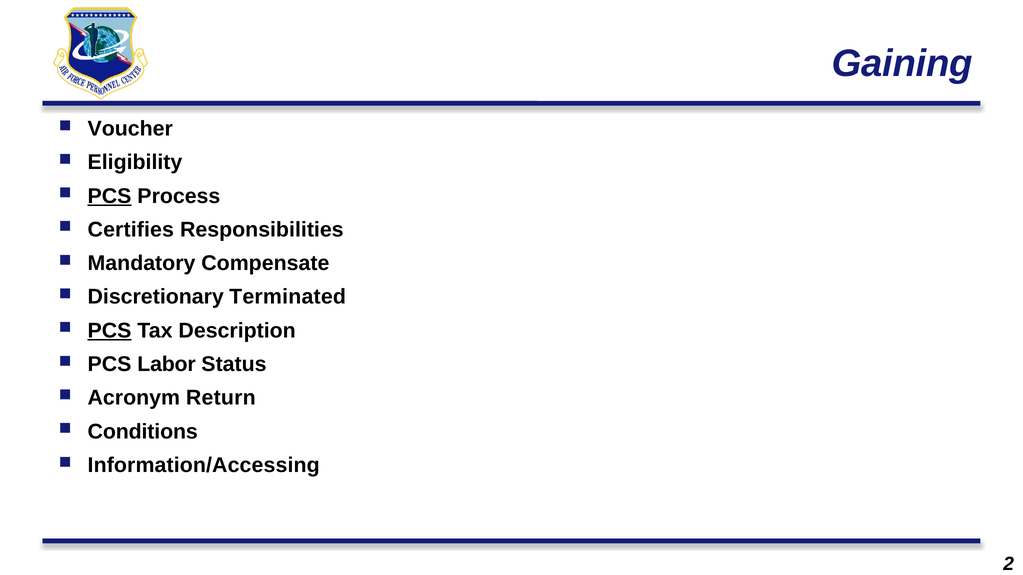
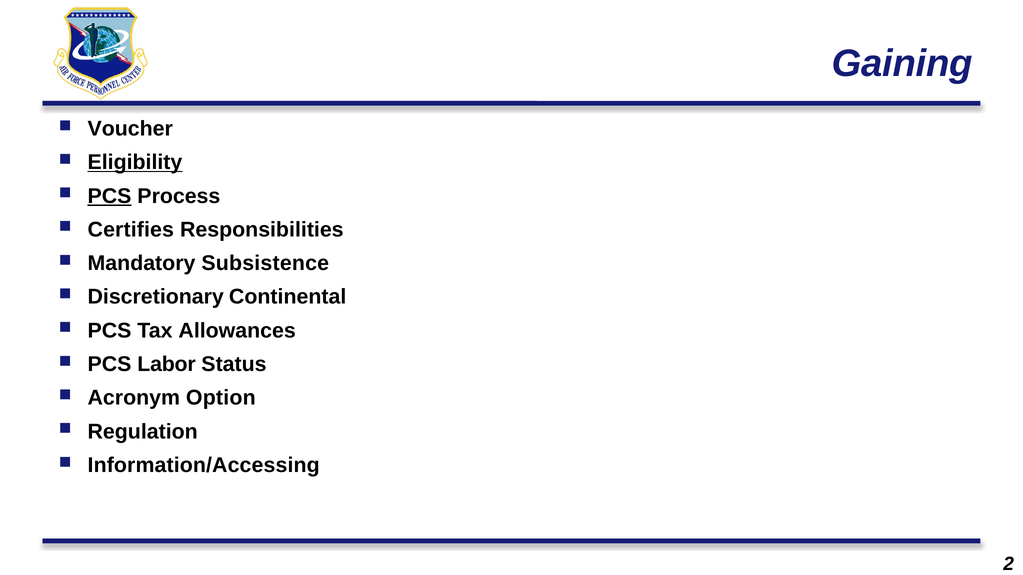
Eligibility underline: none -> present
Compensate: Compensate -> Subsistence
Terminated: Terminated -> Continental
PCS at (109, 331) underline: present -> none
Description: Description -> Allowances
Return: Return -> Option
Conditions: Conditions -> Regulation
